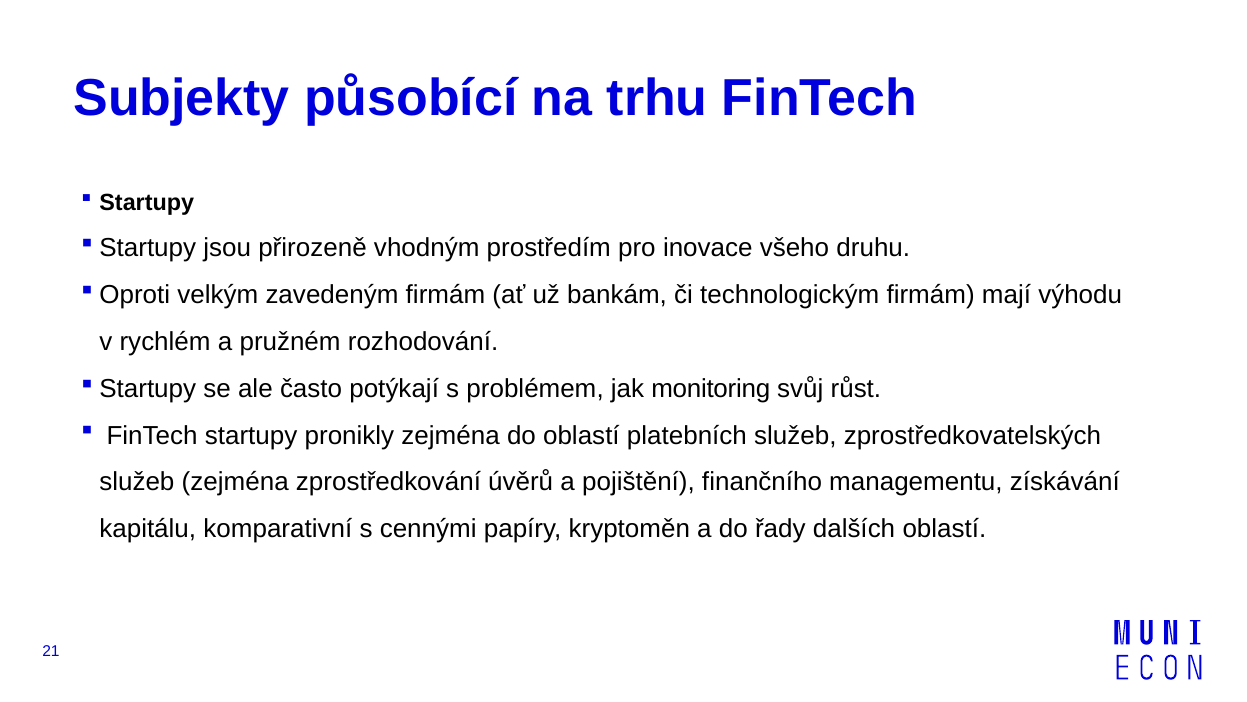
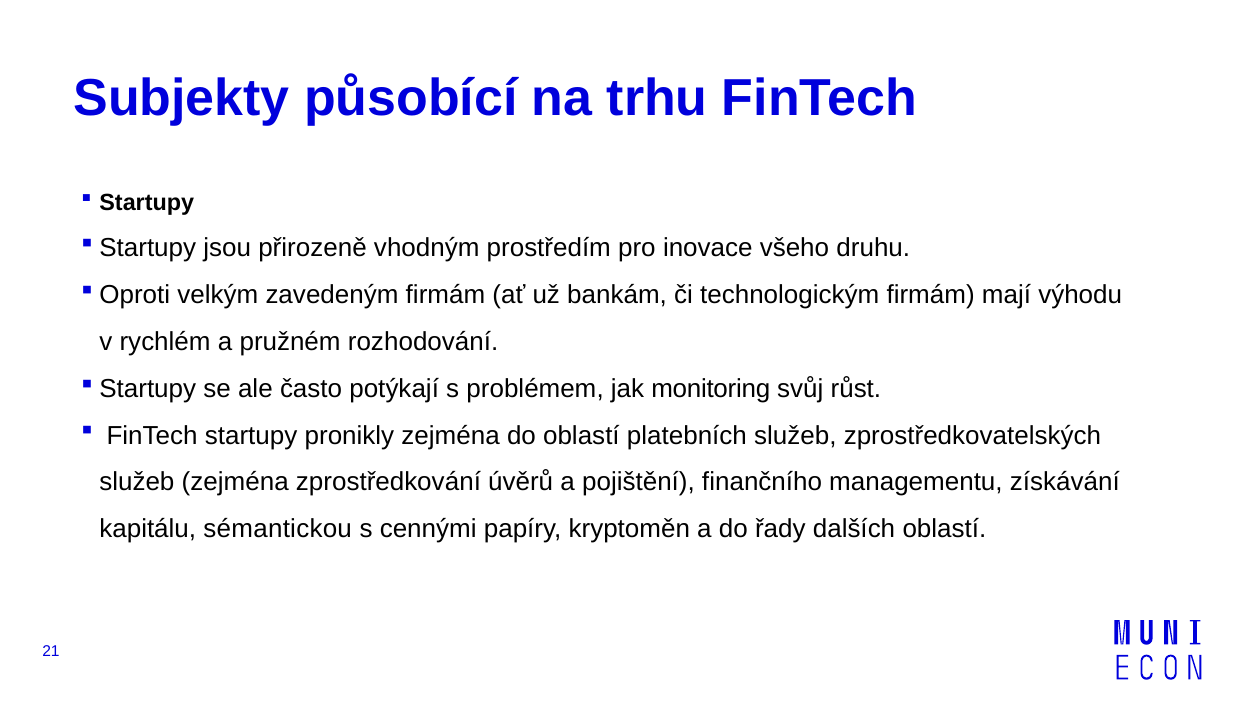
komparativní: komparativní -> sémantickou
